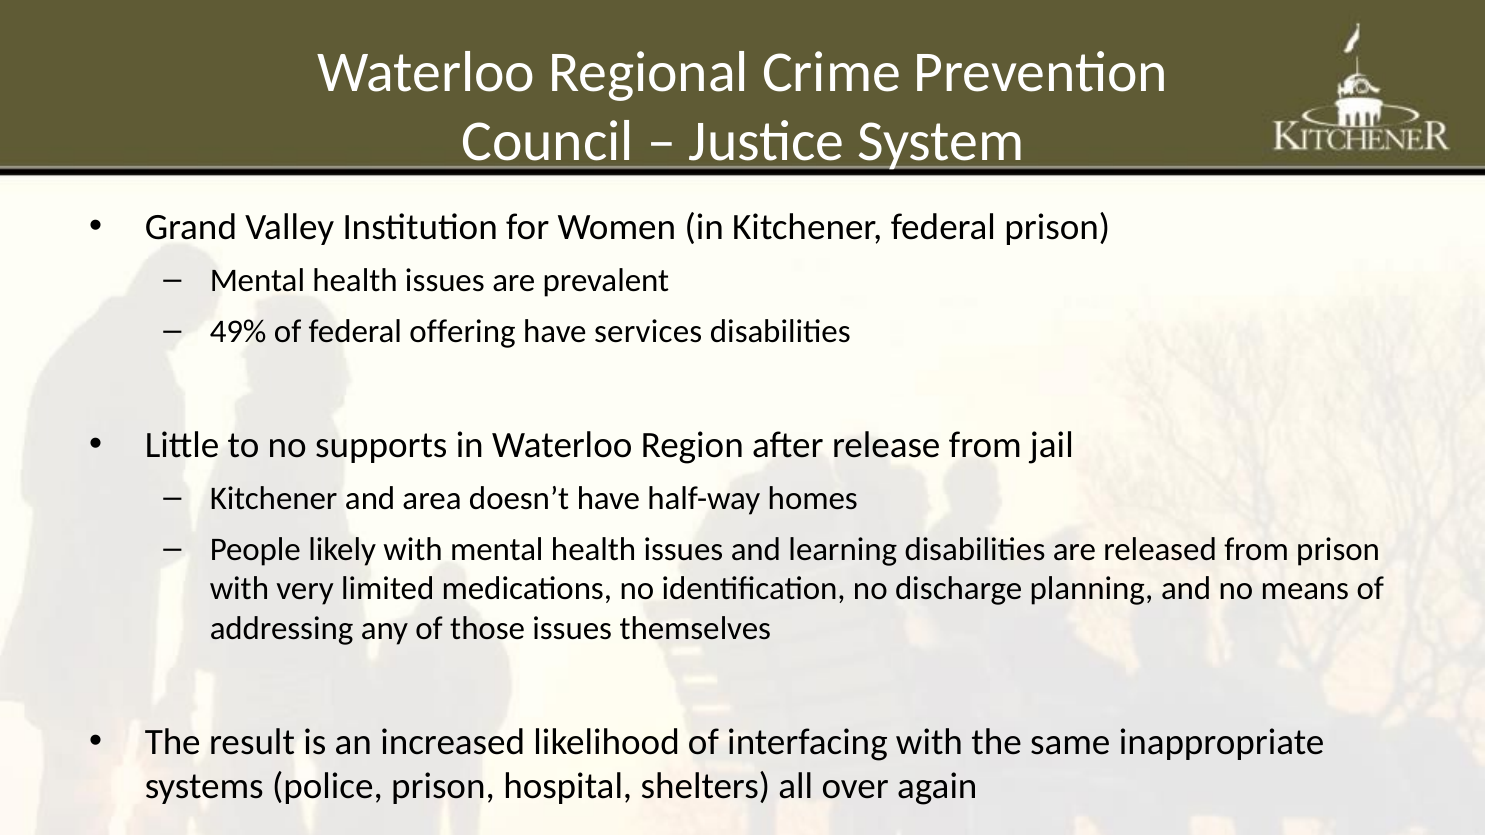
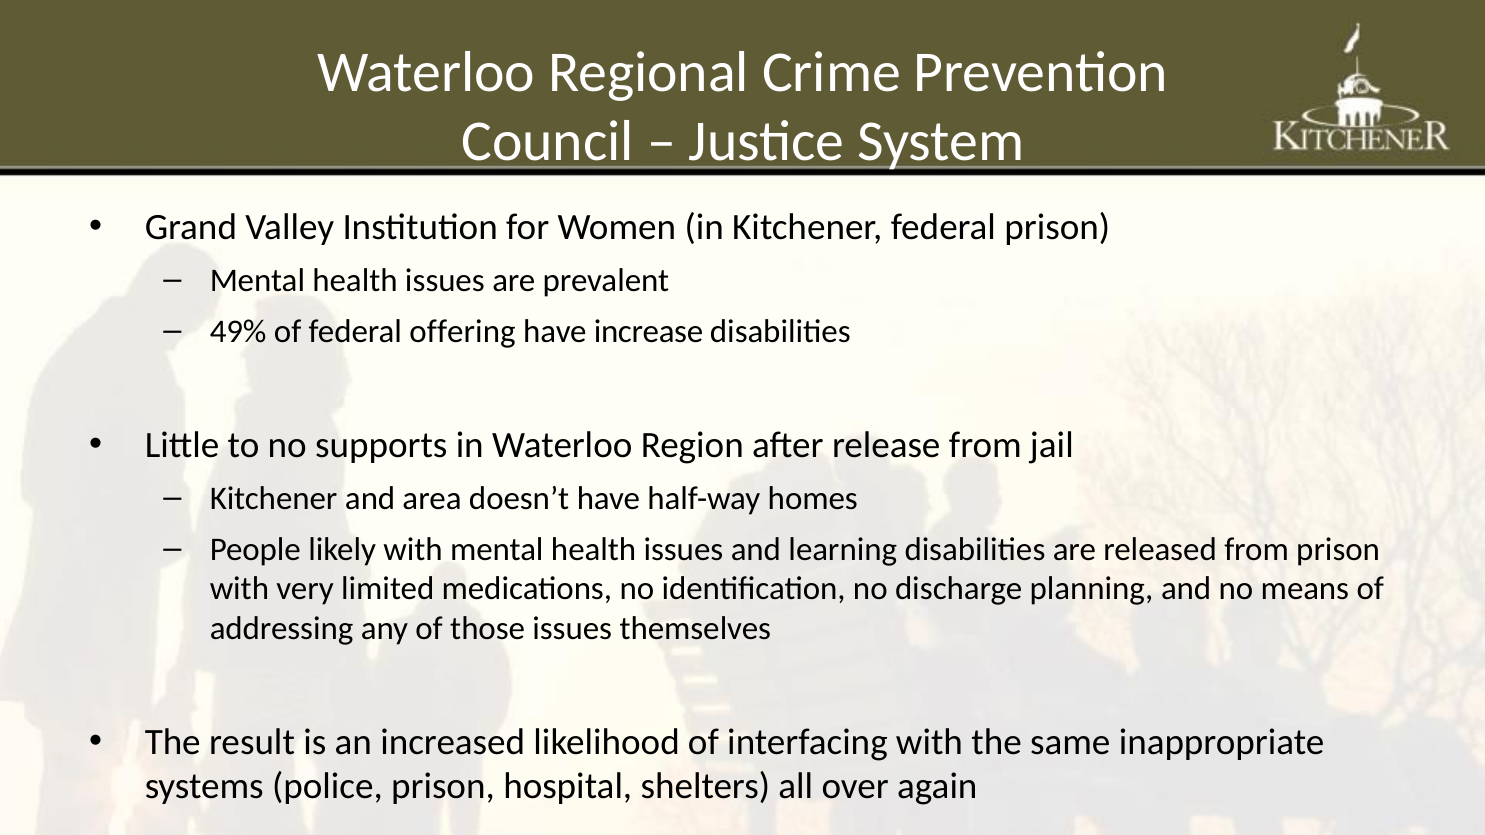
services: services -> increase
